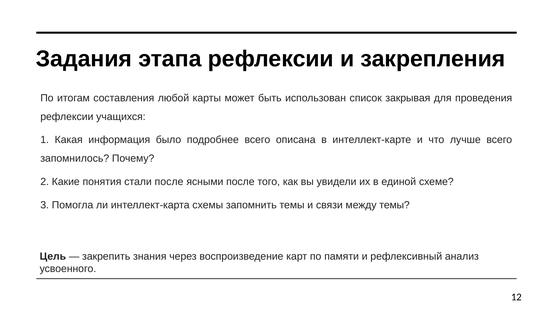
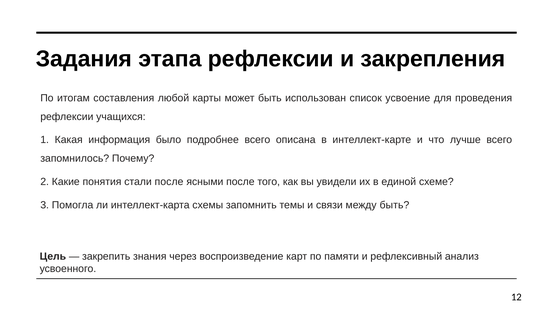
закрывая: закрывая -> усвоение
между темы: темы -> быть
